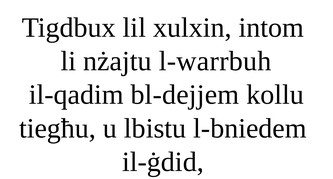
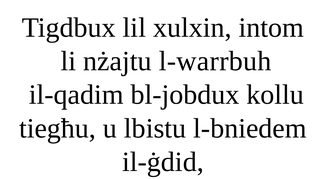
bl-dejjem: bl-dejjem -> bl-jobdux
